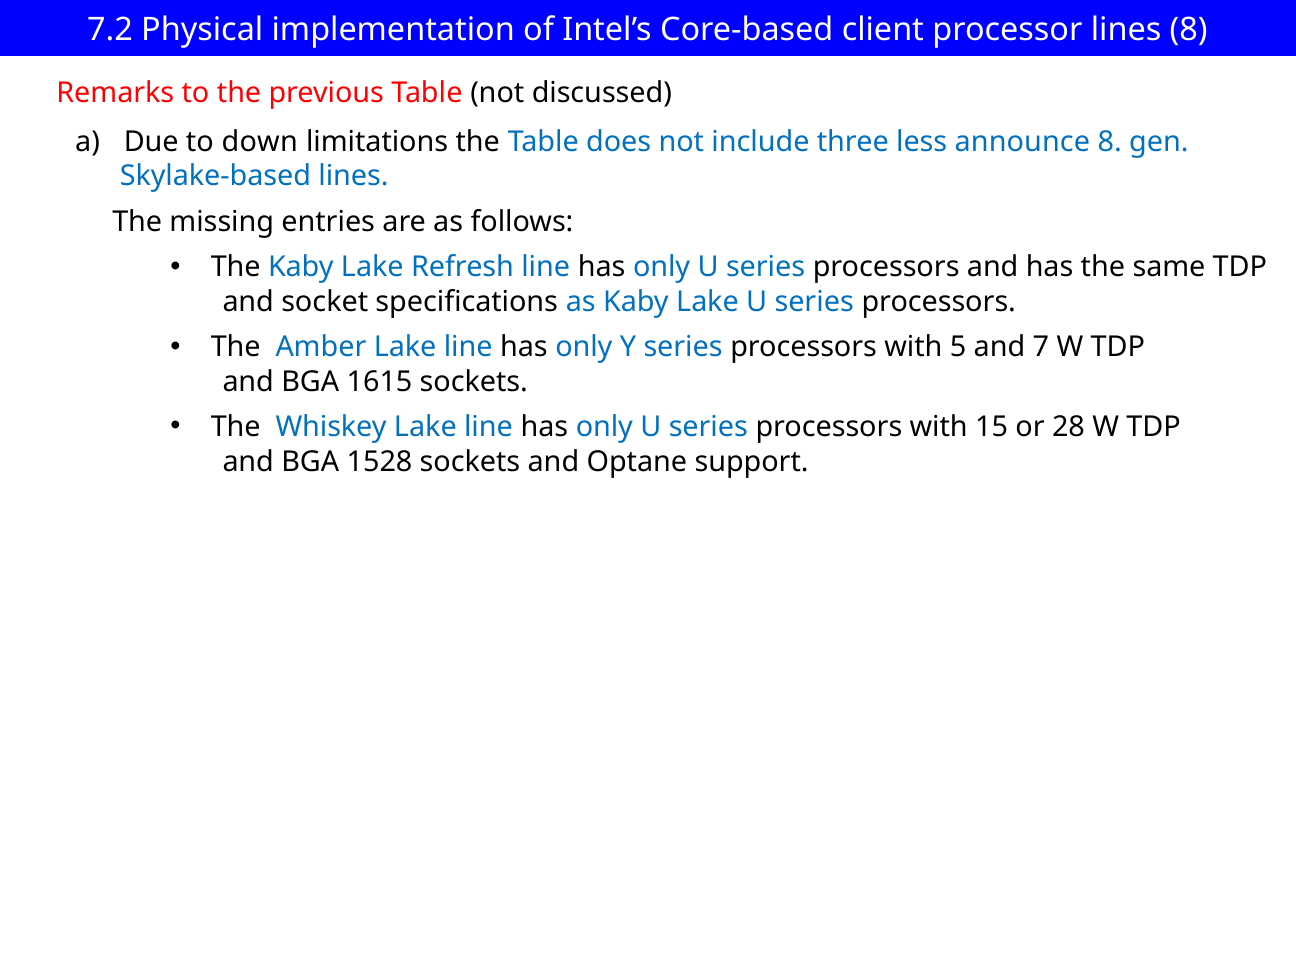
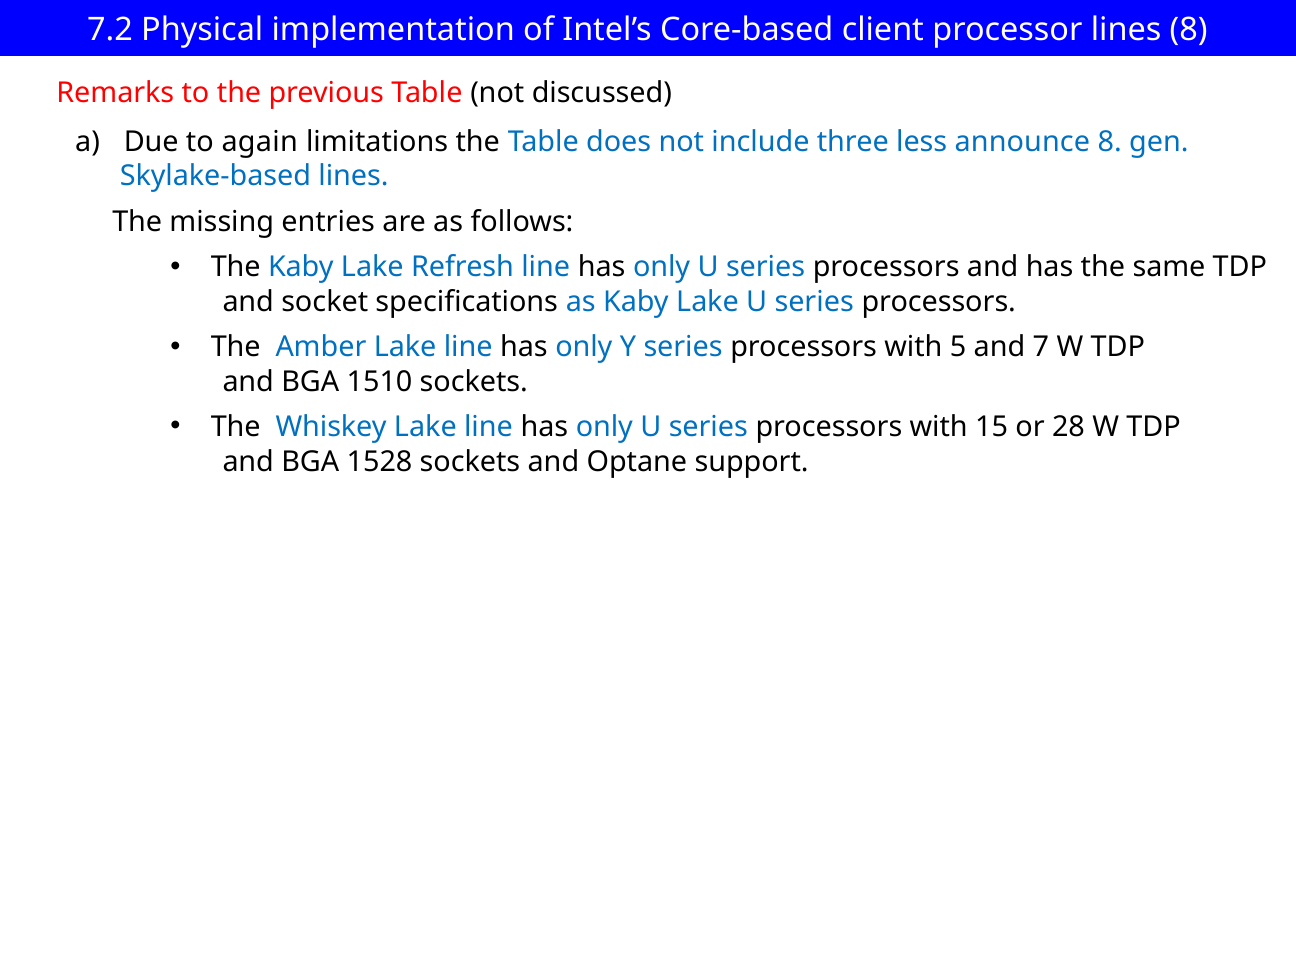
down: down -> again
1615: 1615 -> 1510
